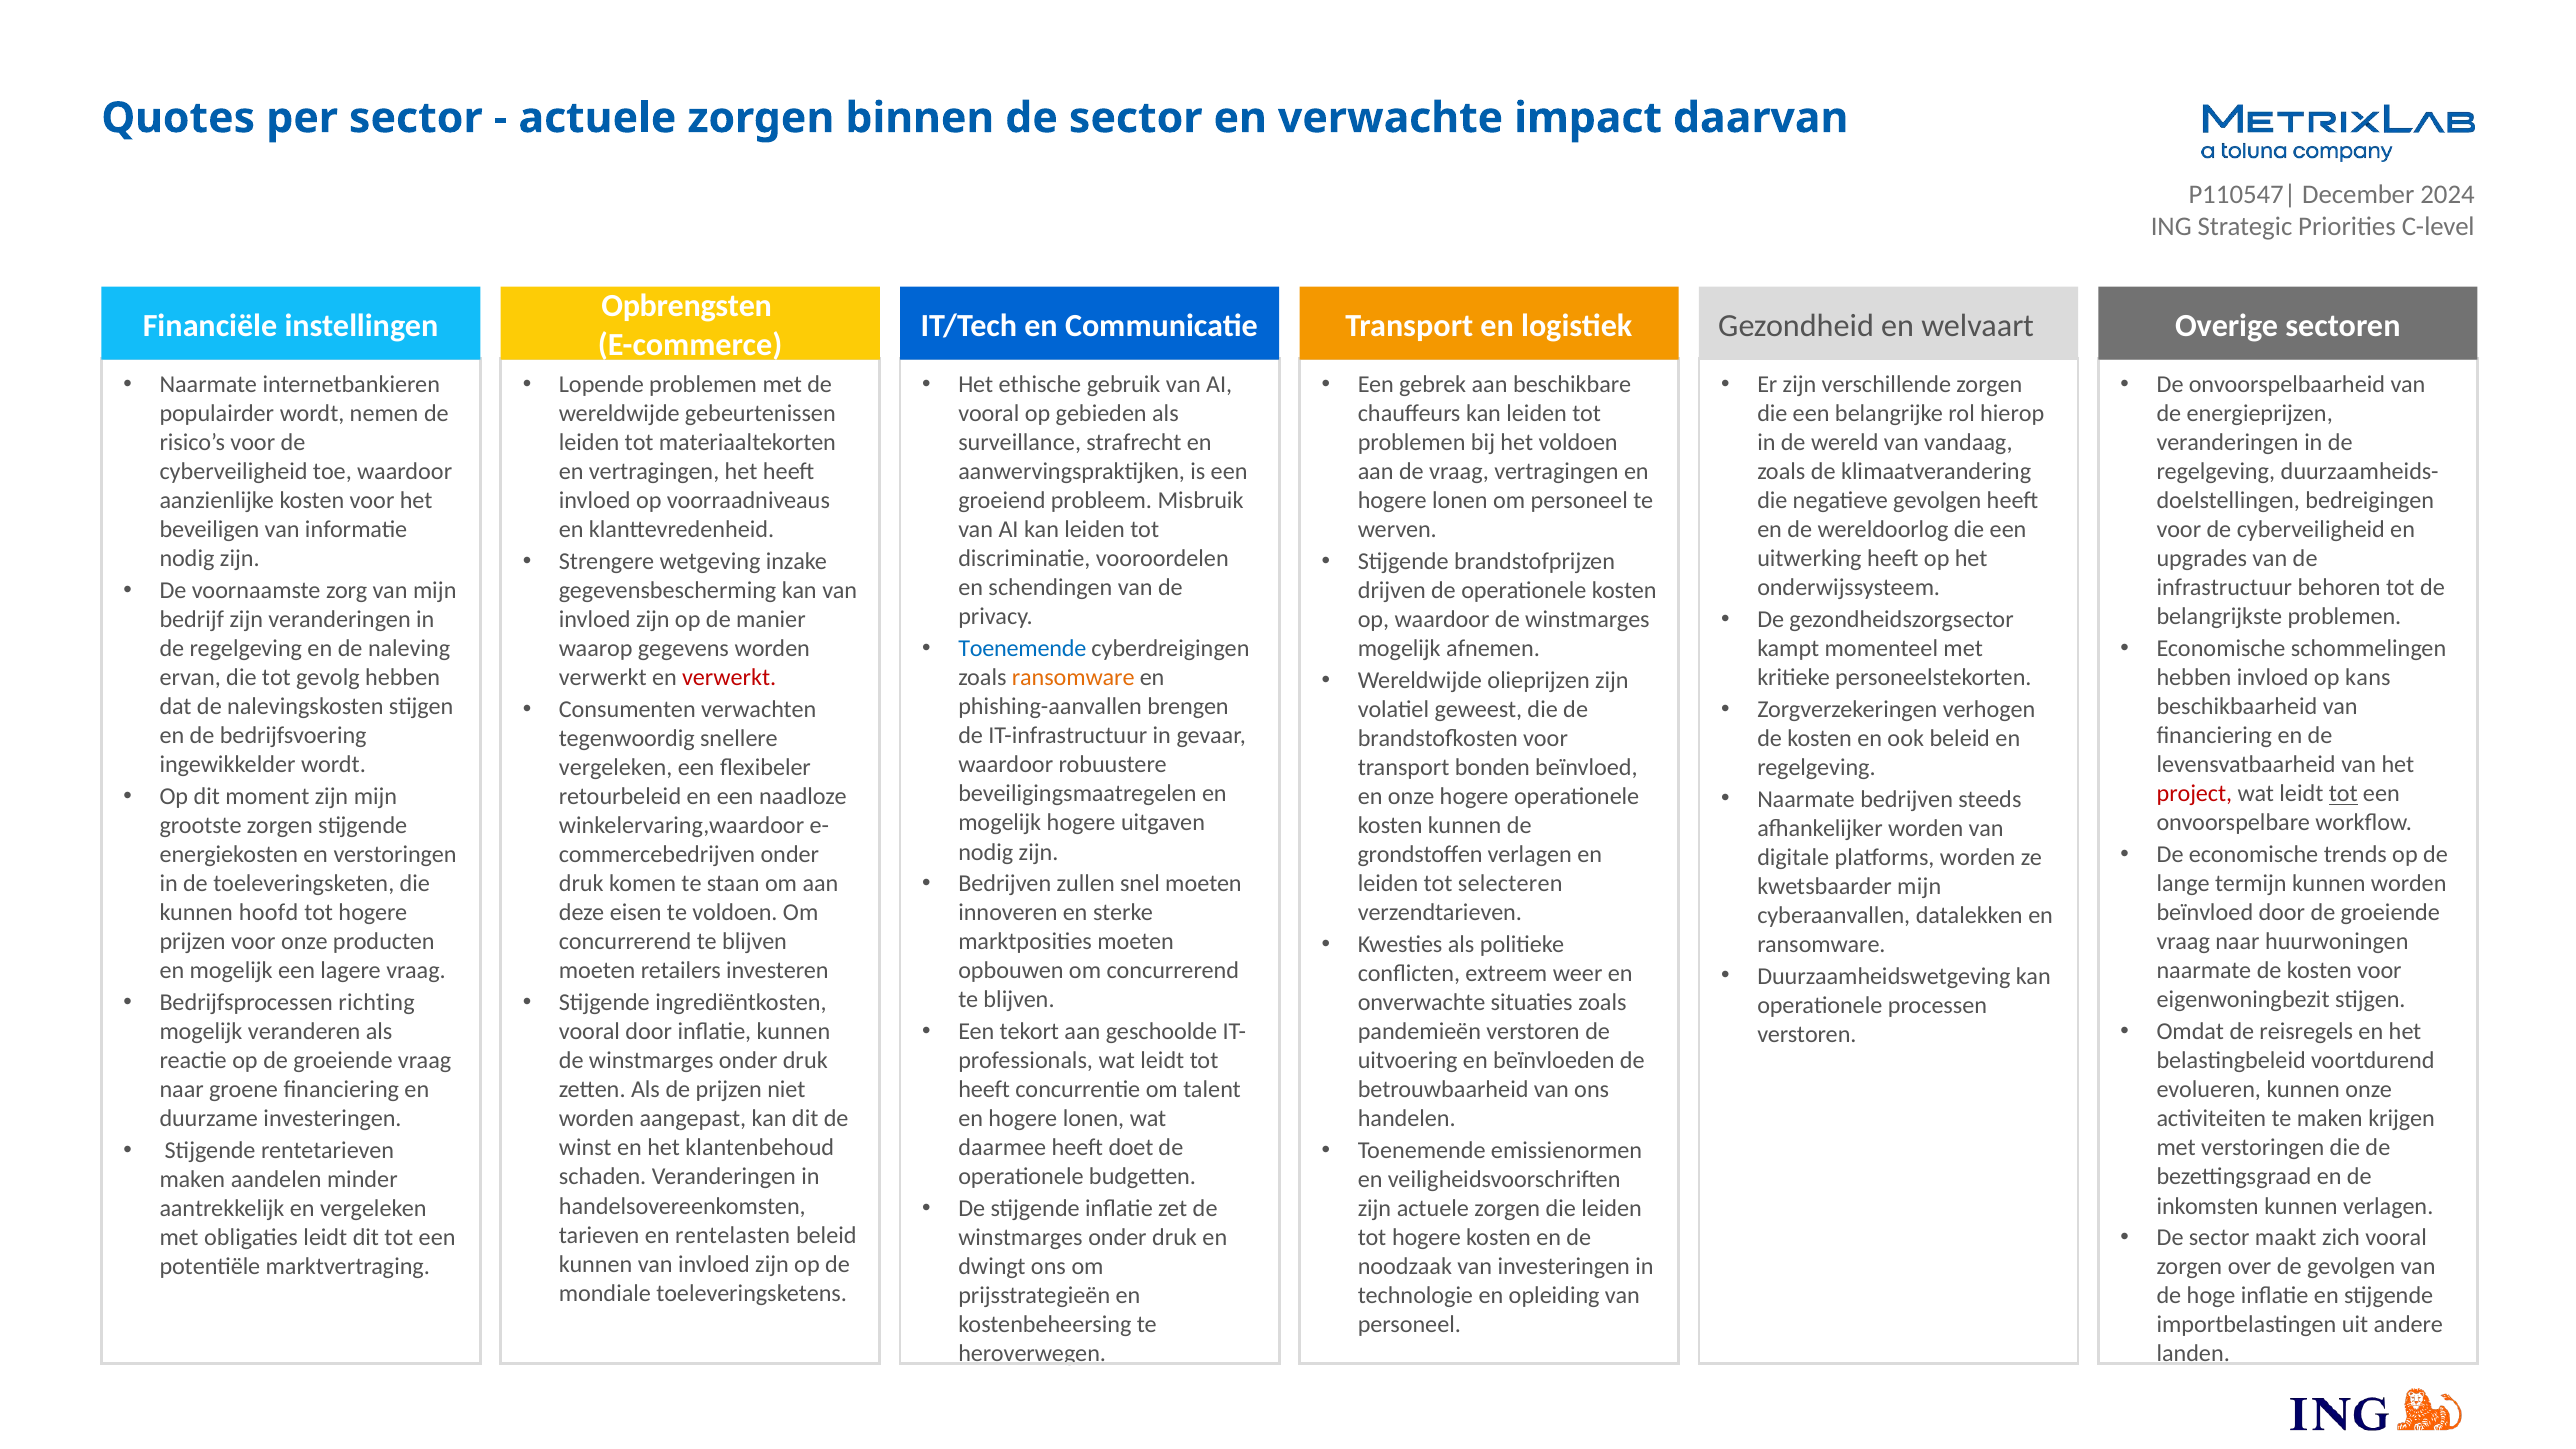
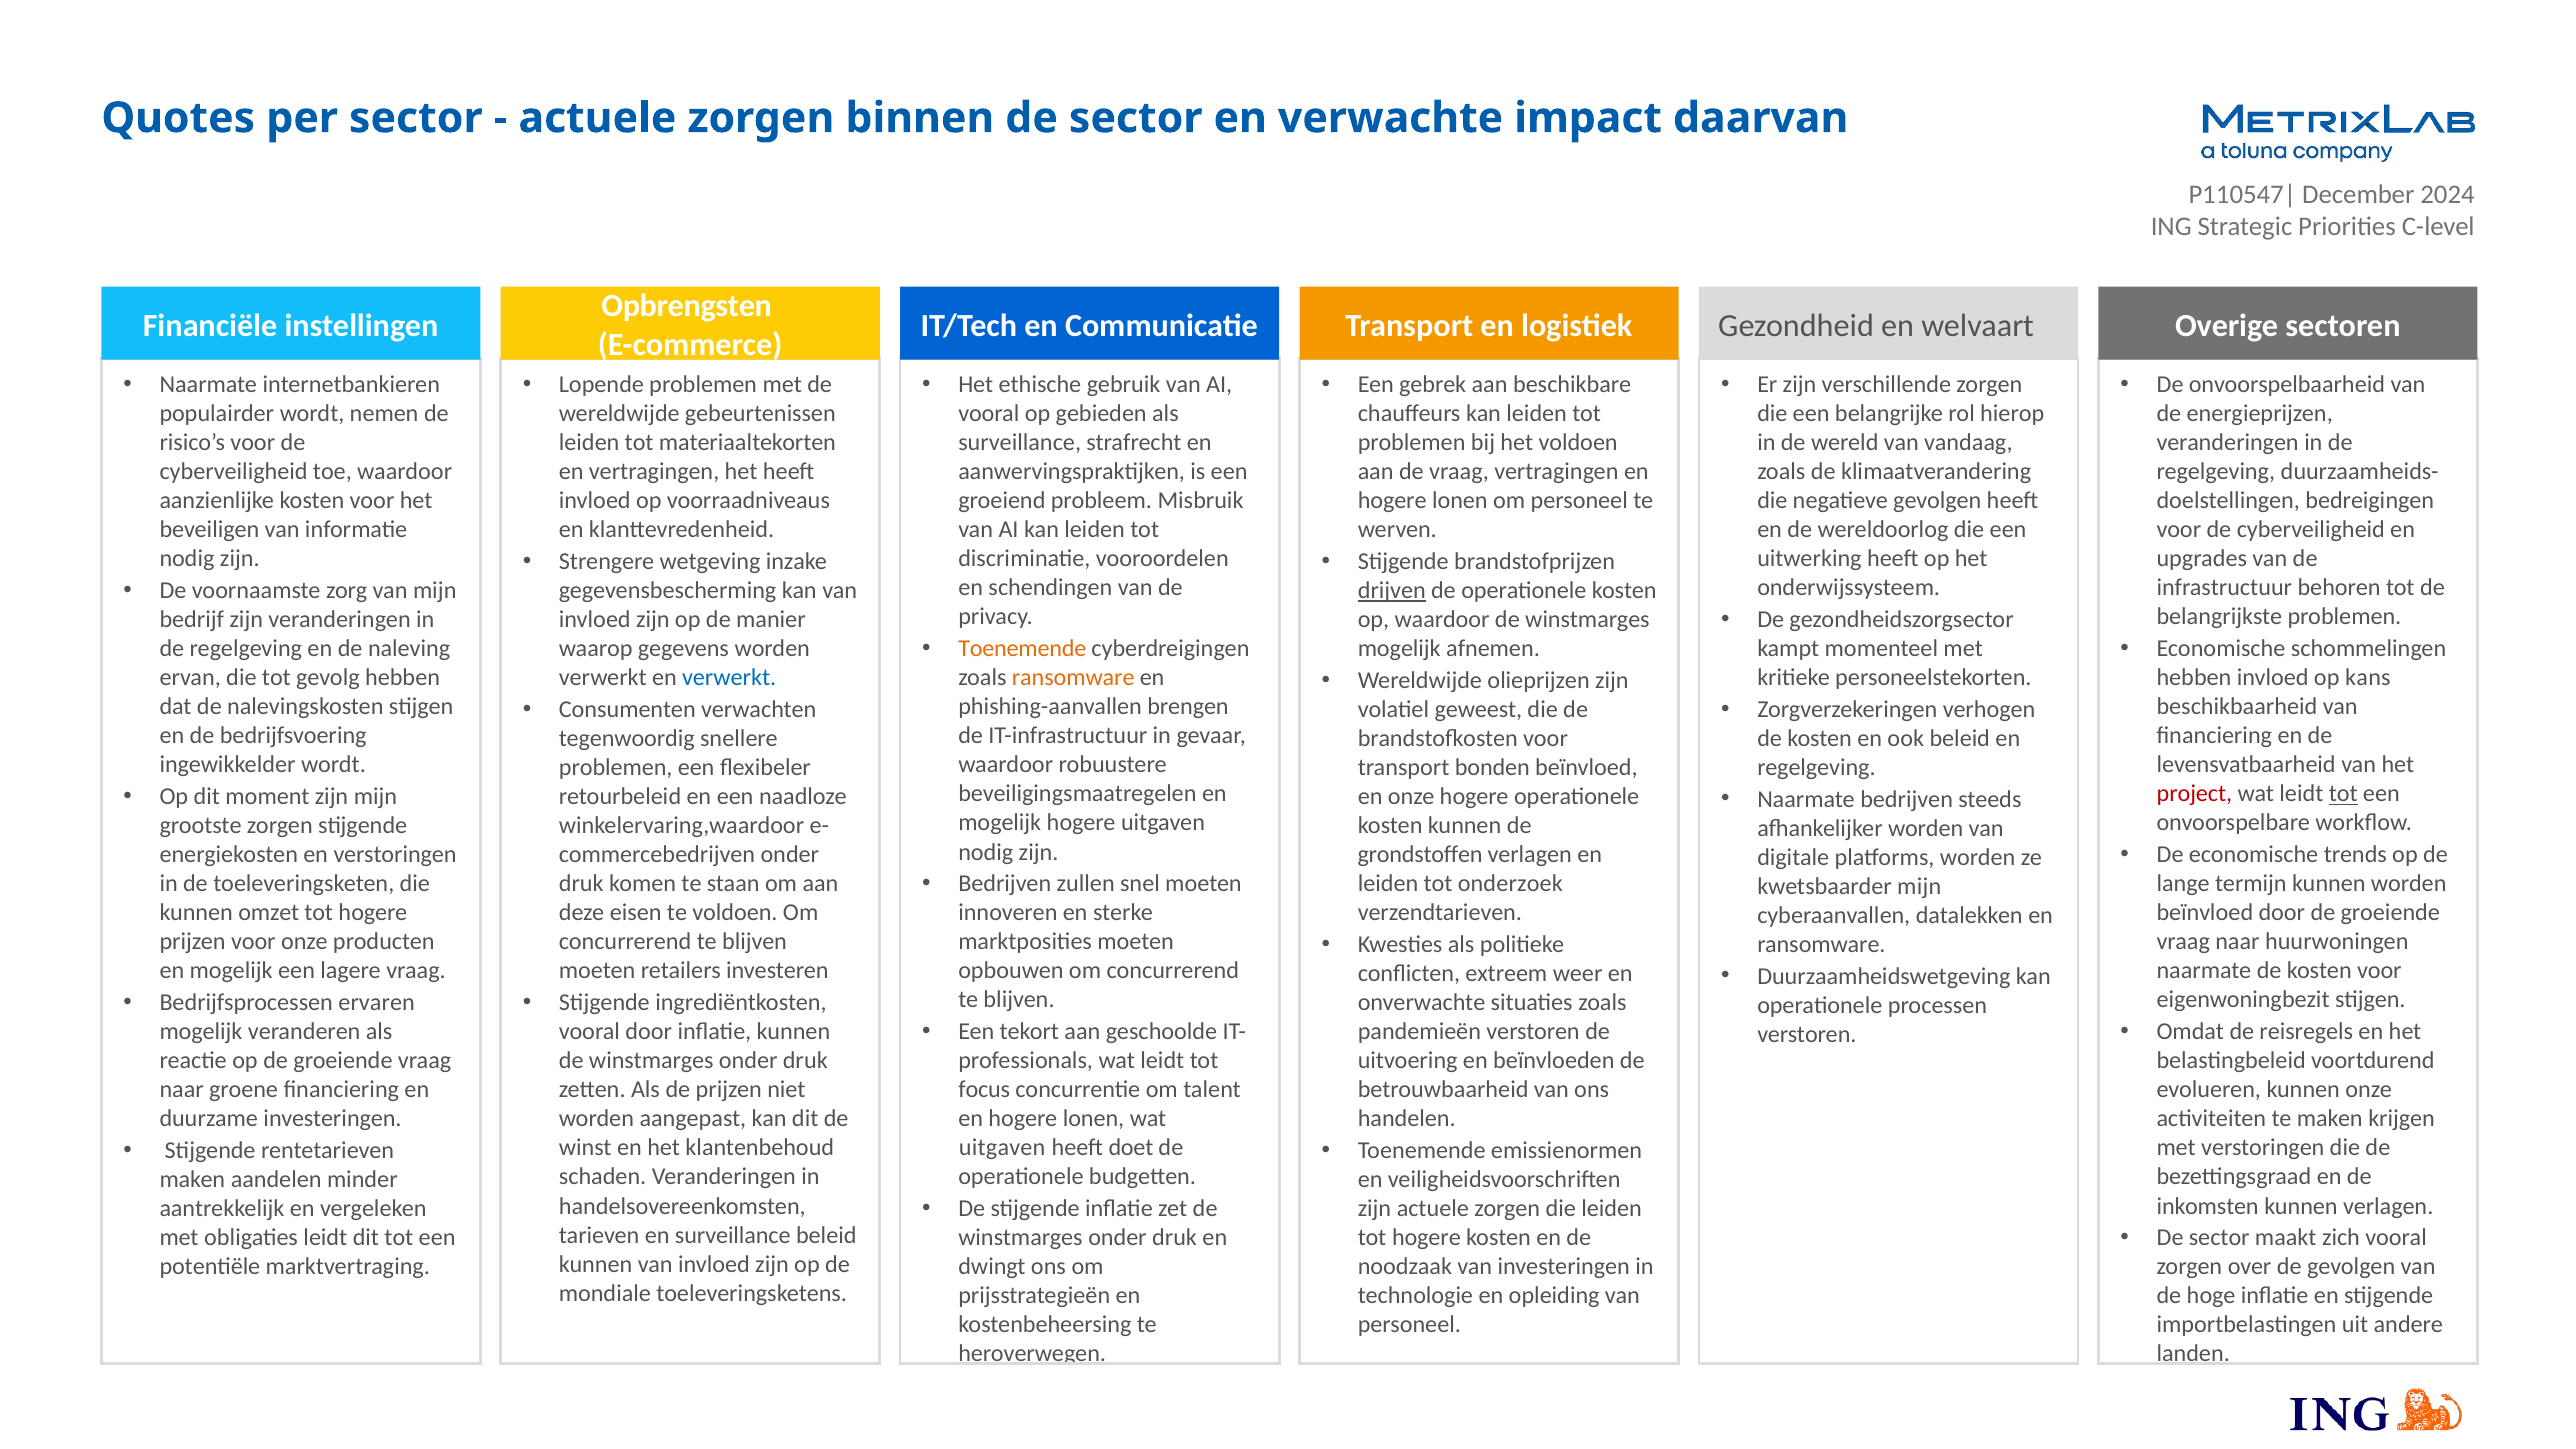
drijven underline: none -> present
Toenemende at (1022, 649) colour: blue -> orange
verwerkt at (729, 678) colour: red -> blue
vergeleken at (616, 768): vergeleken -> problemen
selecteren: selecteren -> onderzoek
hoofd: hoofd -> omzet
richting: richting -> ervaren
heeft at (984, 1090): heeft -> focus
daarmee at (1002, 1148): daarmee -> uitgaven
en rentelasten: rentelasten -> surveillance
